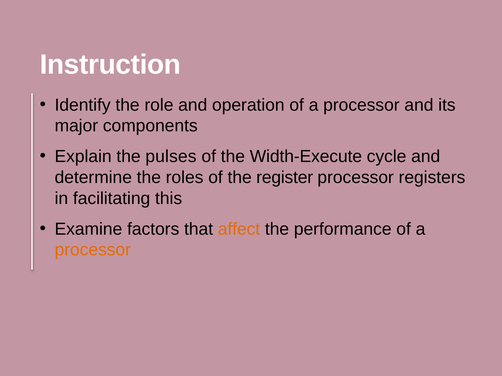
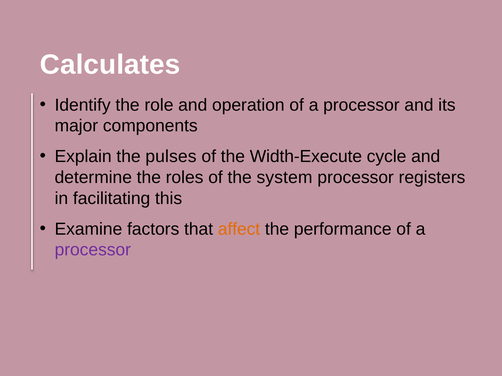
Instruction: Instruction -> Calculates
register: register -> system
processor at (93, 250) colour: orange -> purple
